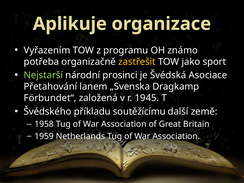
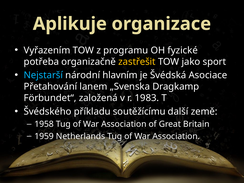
známo: známo -> fyzické
Nejstarší colour: light green -> light blue
prosinci: prosinci -> hlavním
1945: 1945 -> 1983
